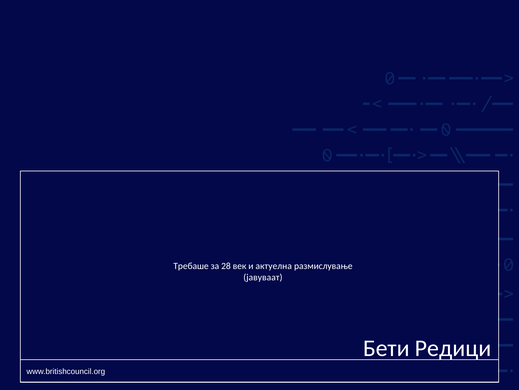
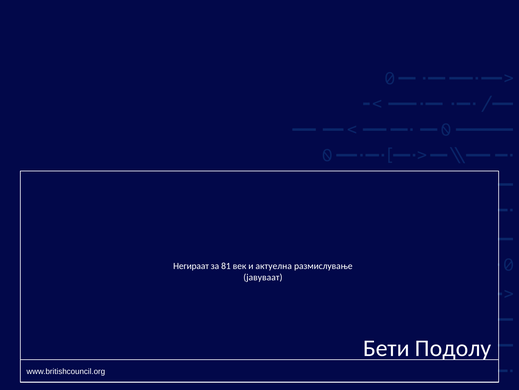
Требаше: Требаше -> Негираат
28: 28 -> 81
Редици: Редици -> Подолу
